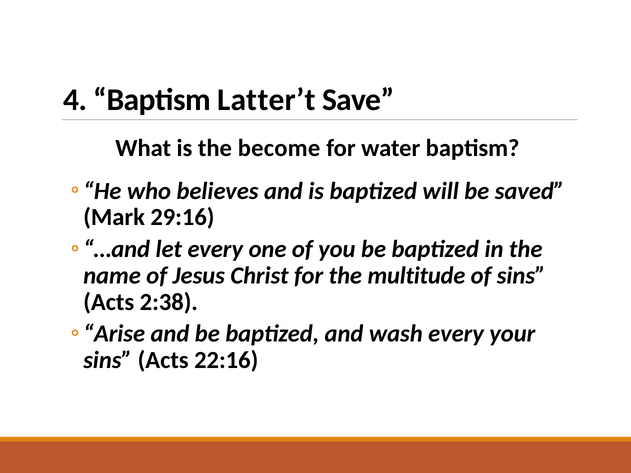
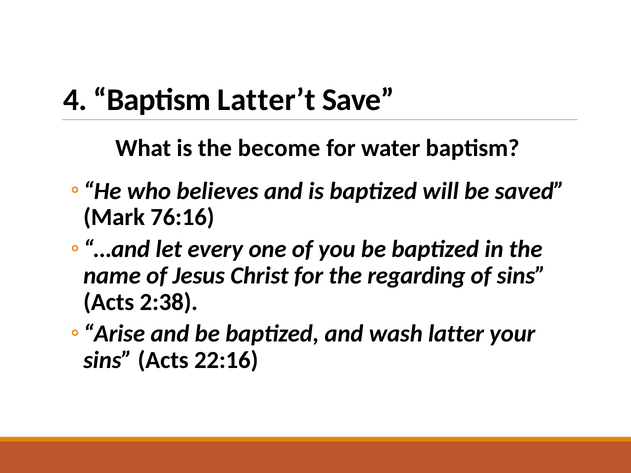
29:16: 29:16 -> 76:16
multitude: multitude -> regarding
wash every: every -> latter
